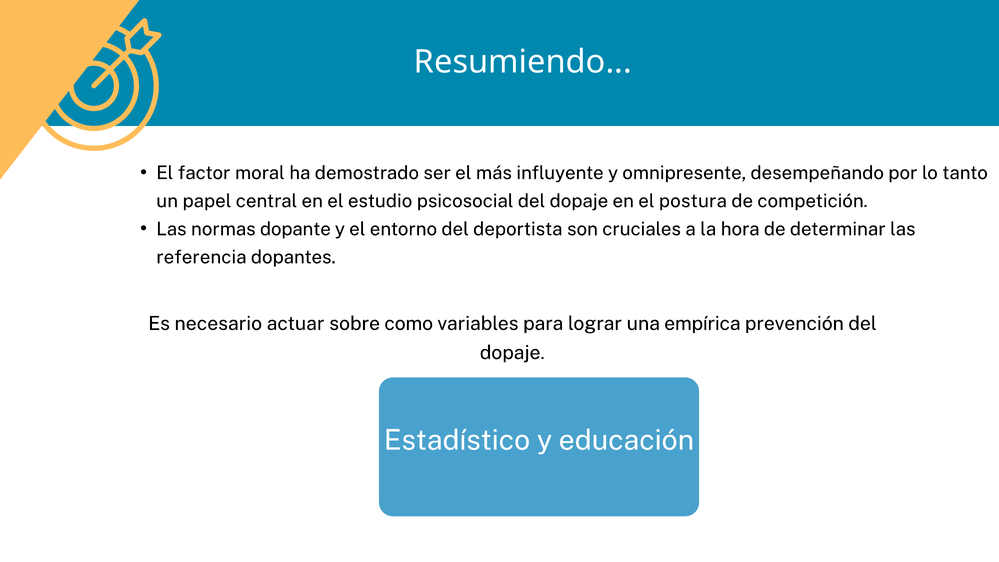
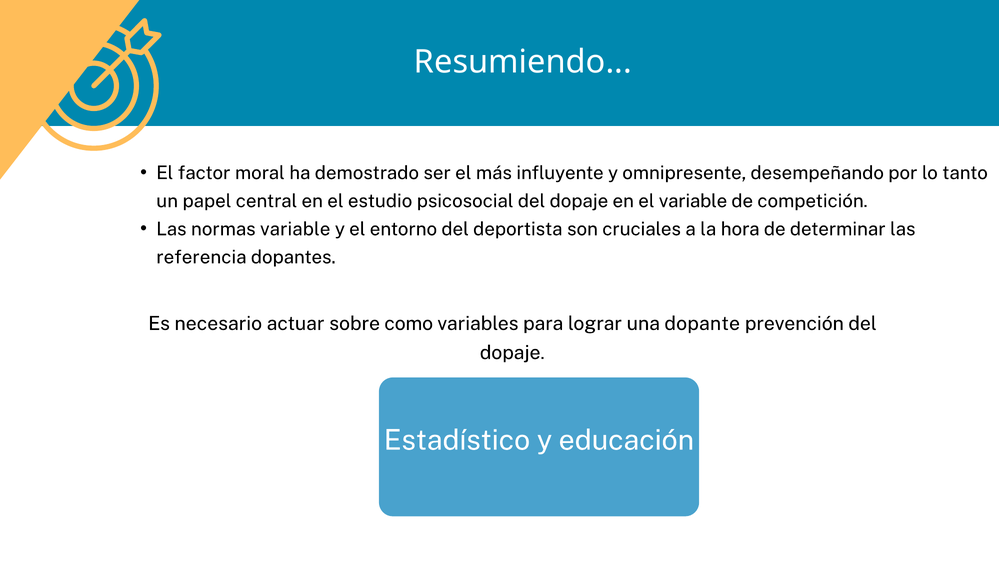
el postura: postura -> variable
normas dopante: dopante -> variable
empírica: empírica -> dopante
